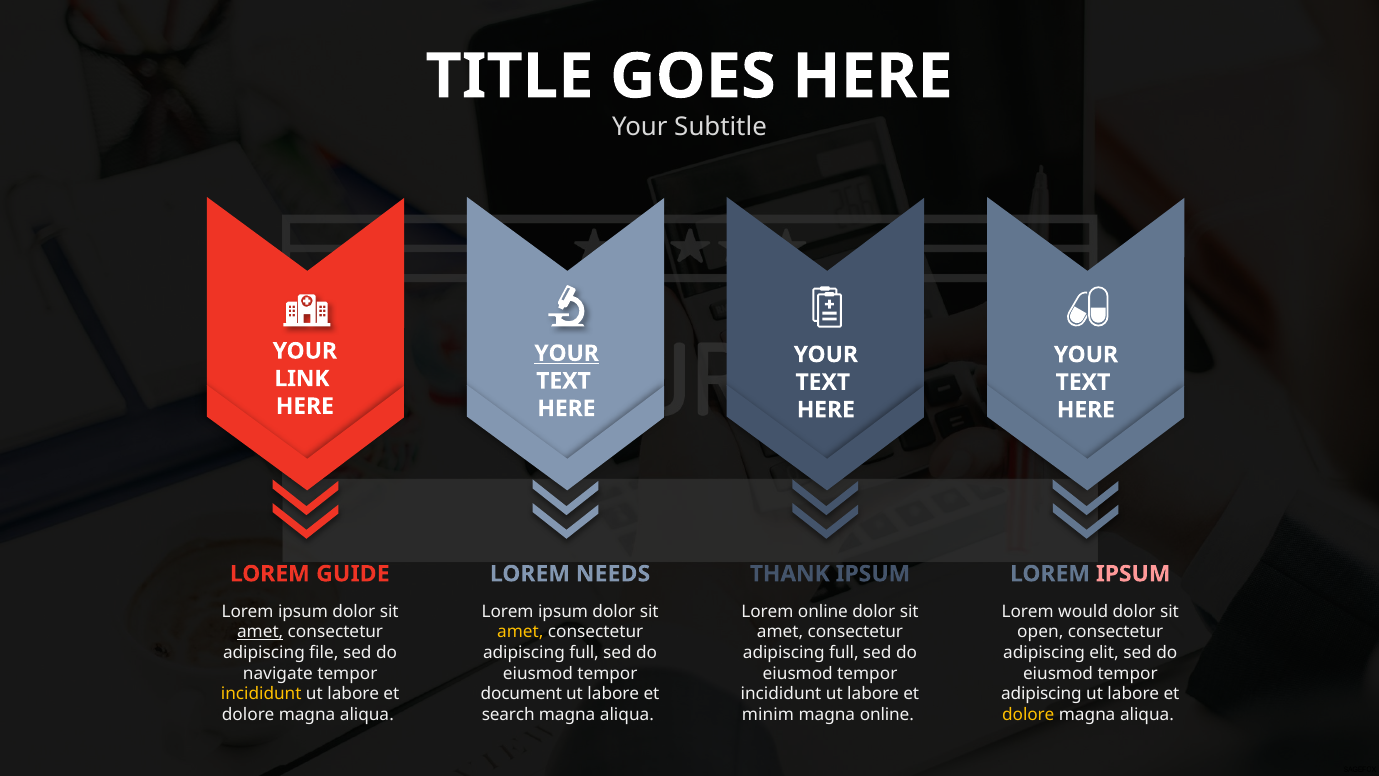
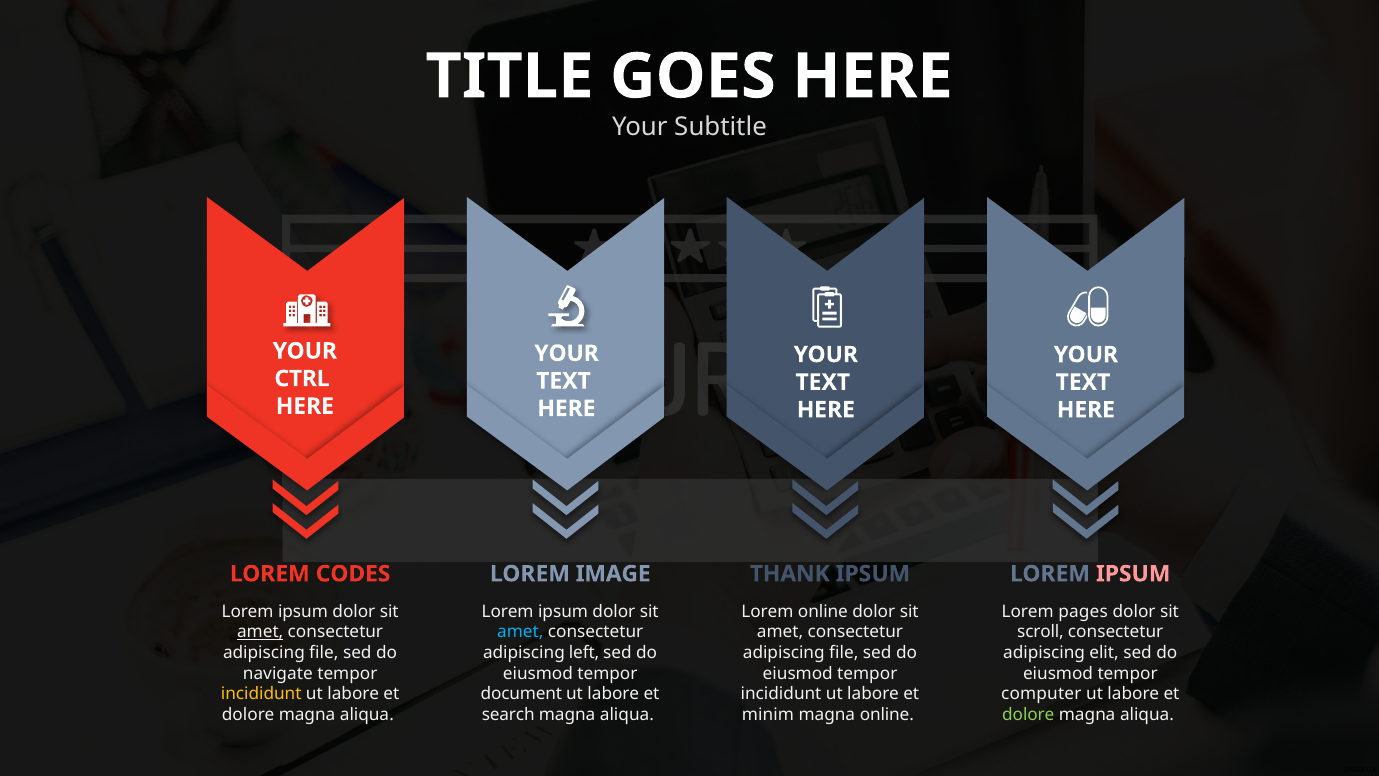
YOUR at (567, 353) underline: present -> none
LINK: LINK -> CTRL
GUIDE: GUIDE -> CODES
NEEDS: NEEDS -> IMAGE
would: would -> pages
amet at (520, 632) colour: yellow -> light blue
open: open -> scroll
full at (584, 652): full -> left
full at (844, 652): full -> file
adipiscing at (1041, 694): adipiscing -> computer
dolore at (1028, 714) colour: yellow -> light green
